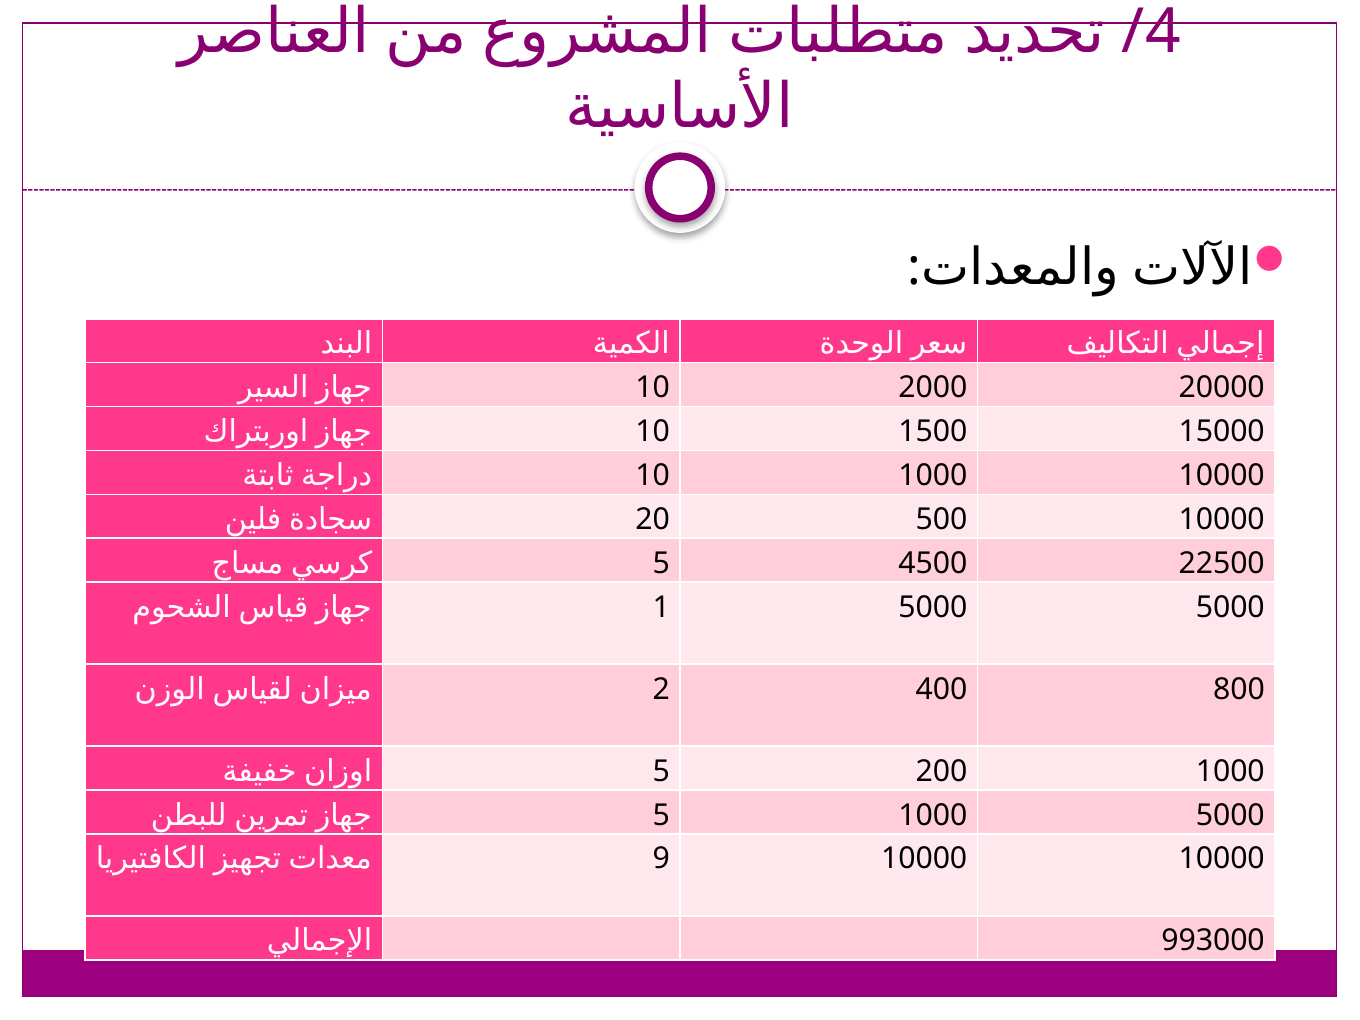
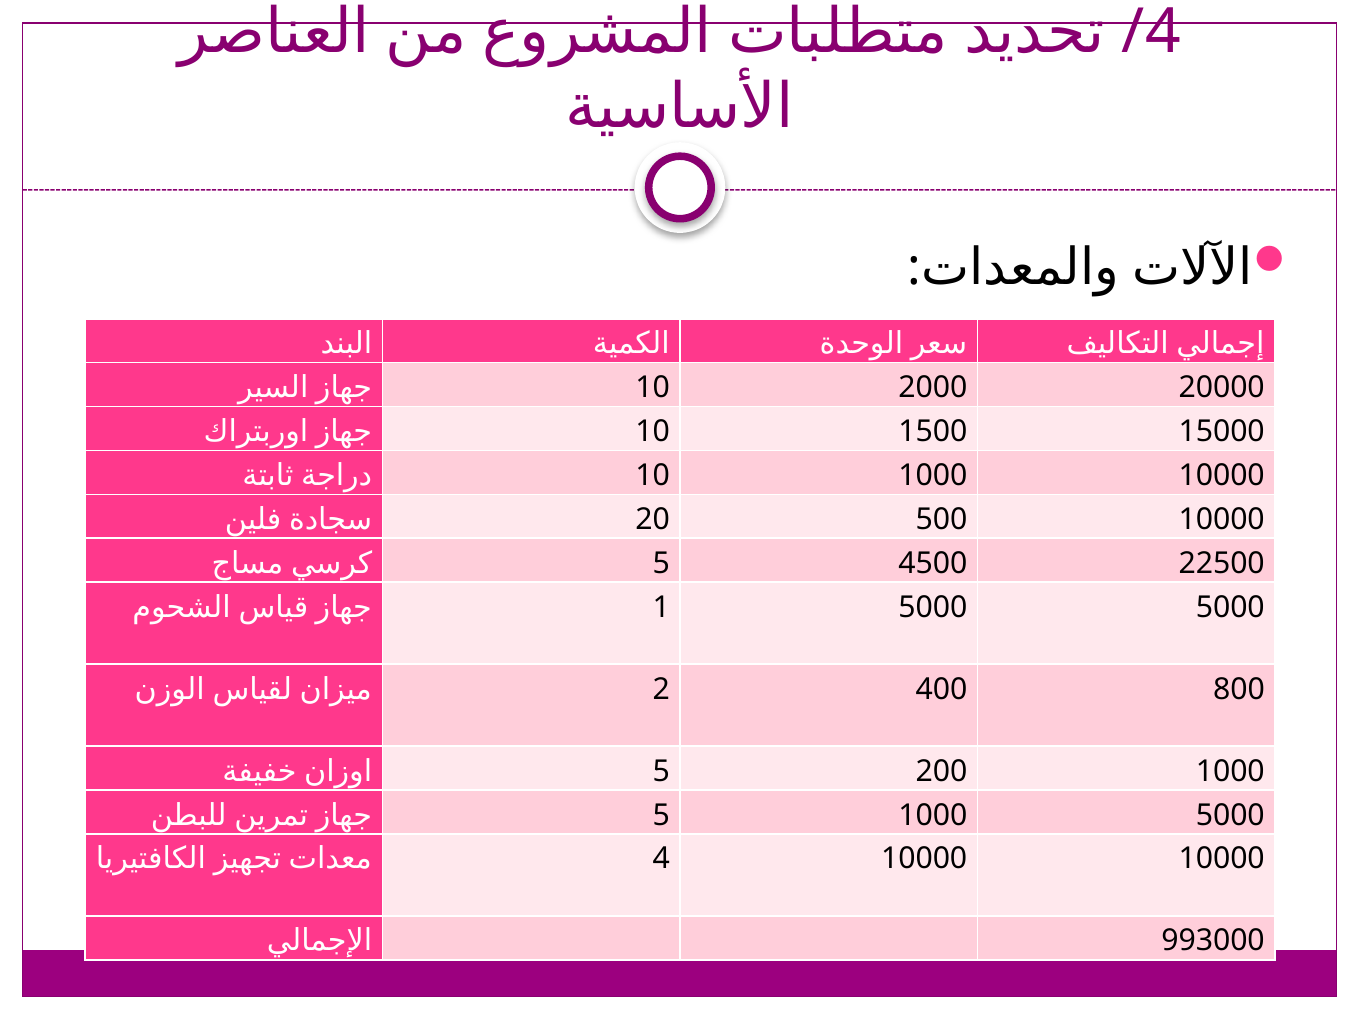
9 at (661, 859): 9 -> 4
